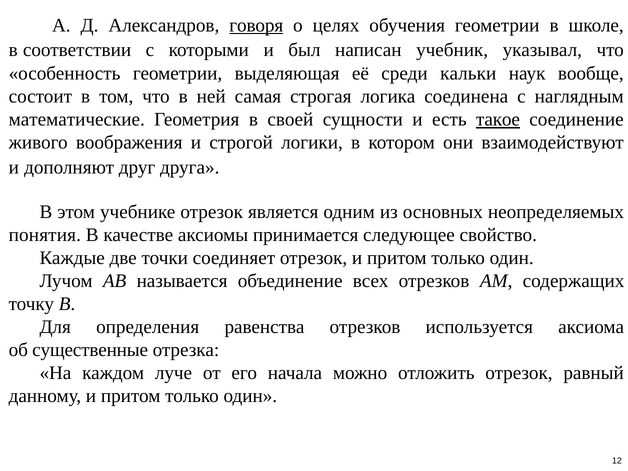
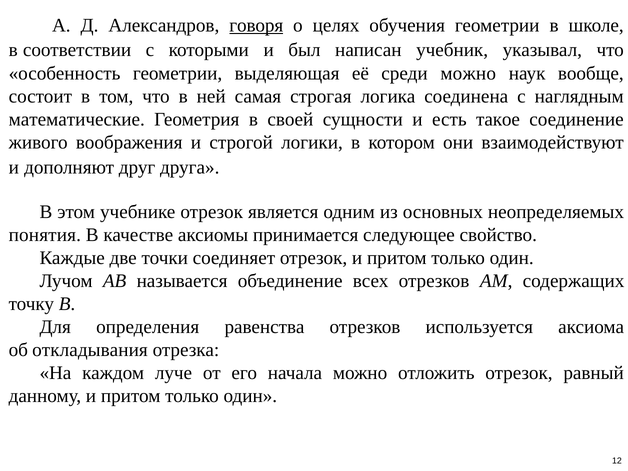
среди кальки: кальки -> можно
такое underline: present -> none
существенные: существенные -> откладывания
